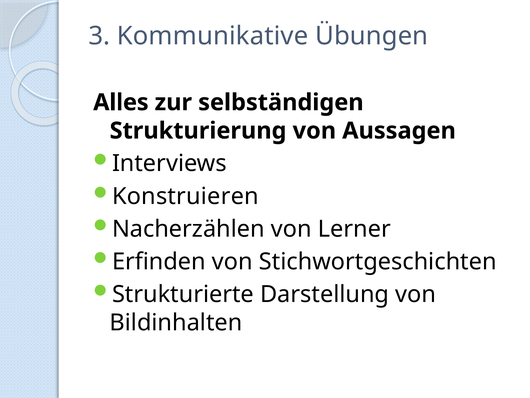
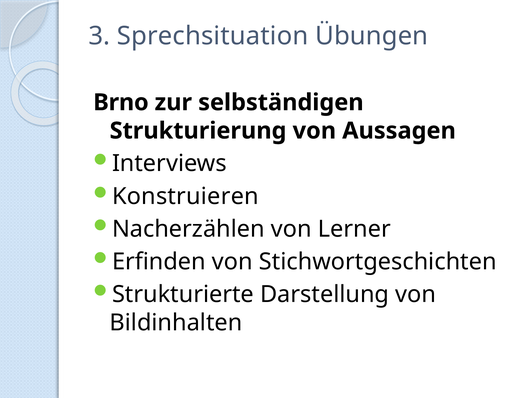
Kommunikative: Kommunikative -> Sprechsituation
Alles: Alles -> Brno
